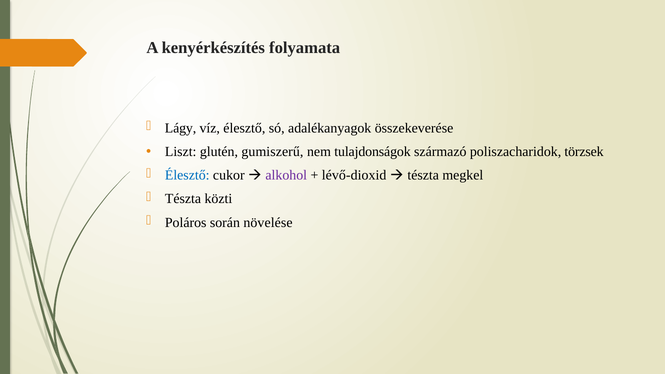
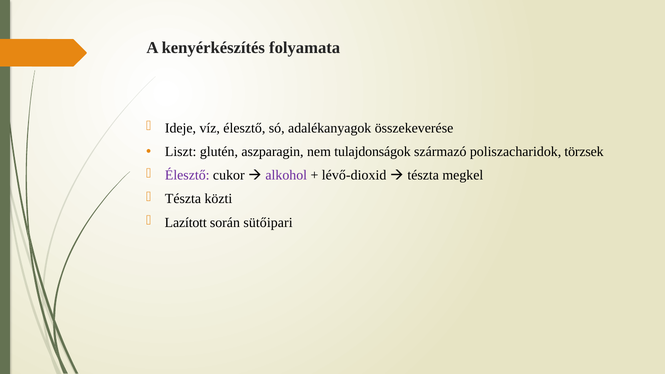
Lágy: Lágy -> Ideje
gumiszerű: gumiszerű -> aszparagin
Élesztő at (187, 175) colour: blue -> purple
Poláros: Poláros -> Lazított
növelése: növelése -> sütőipari
